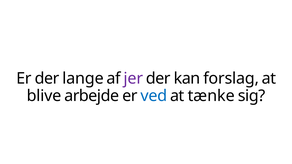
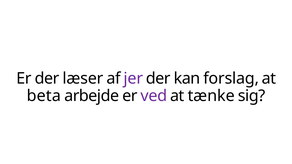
lange: lange -> læser
blive: blive -> beta
ved colour: blue -> purple
